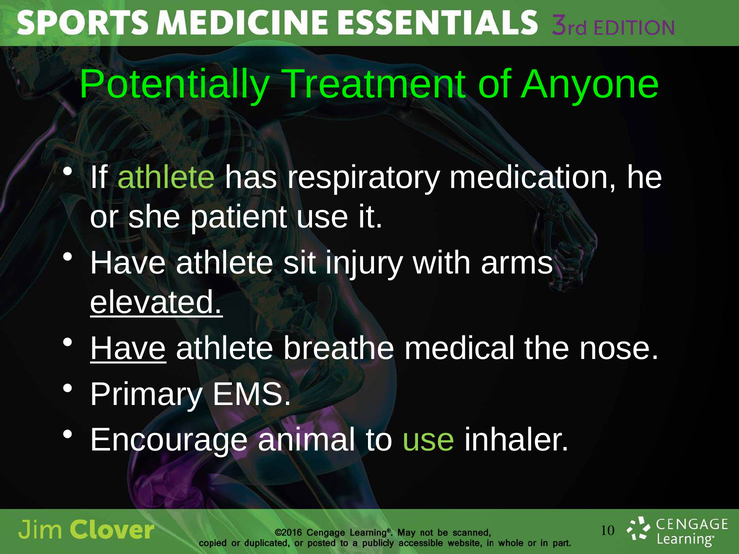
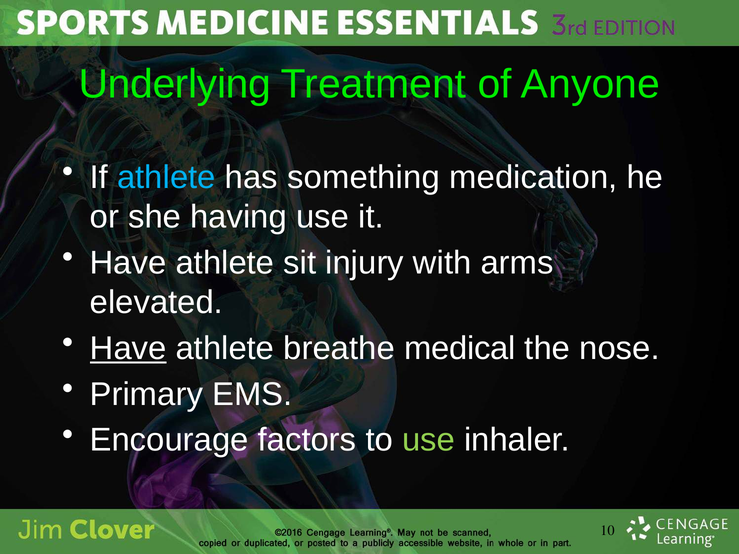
Potentially: Potentially -> Underlying
athlete at (166, 178) colour: light green -> light blue
respiratory: respiratory -> something
patient: patient -> having
elevated underline: present -> none
animal: animal -> factors
